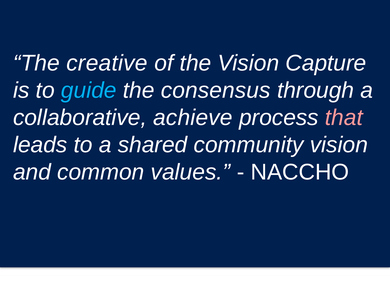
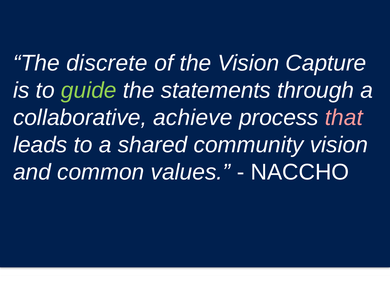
creative: creative -> discrete
guide colour: light blue -> light green
consensus: consensus -> statements
